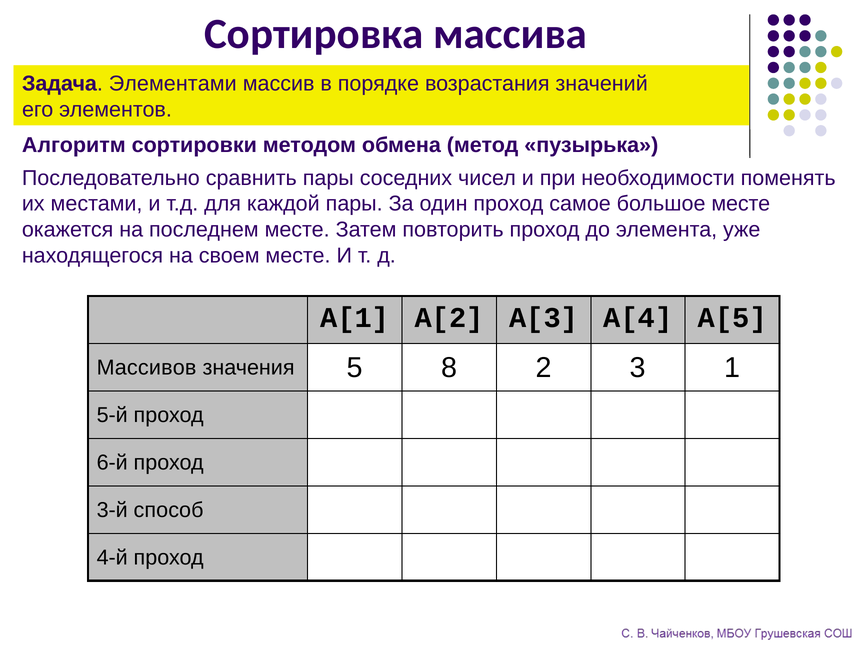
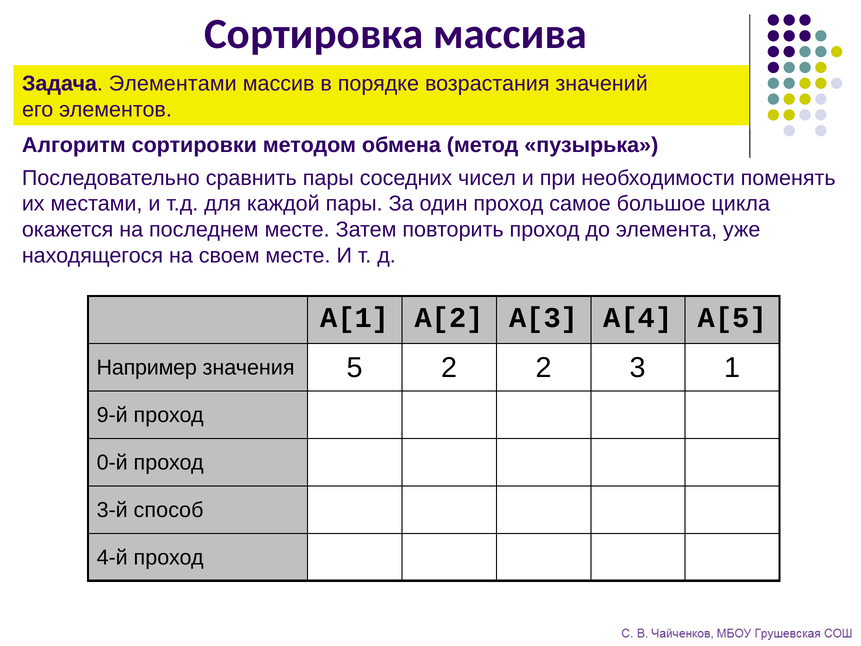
большое месте: месте -> цикла
Массивов: Массивов -> Например
5 8: 8 -> 2
5-й: 5-й -> 9-й
6-й: 6-й -> 0-й
